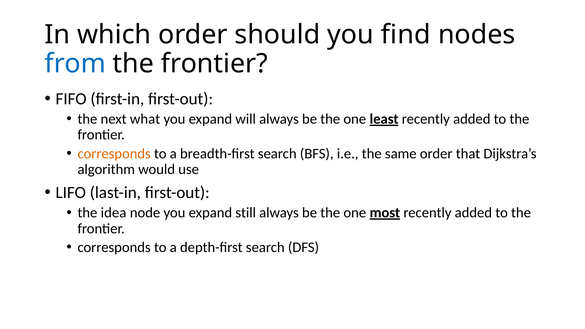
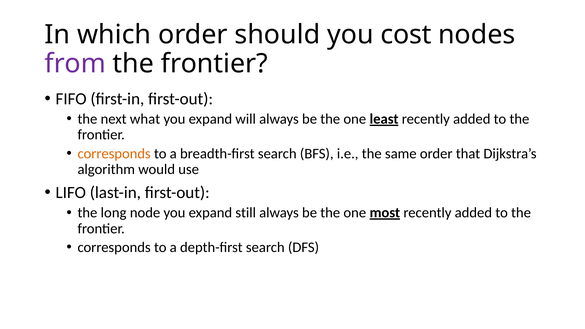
find: find -> cost
from colour: blue -> purple
idea: idea -> long
